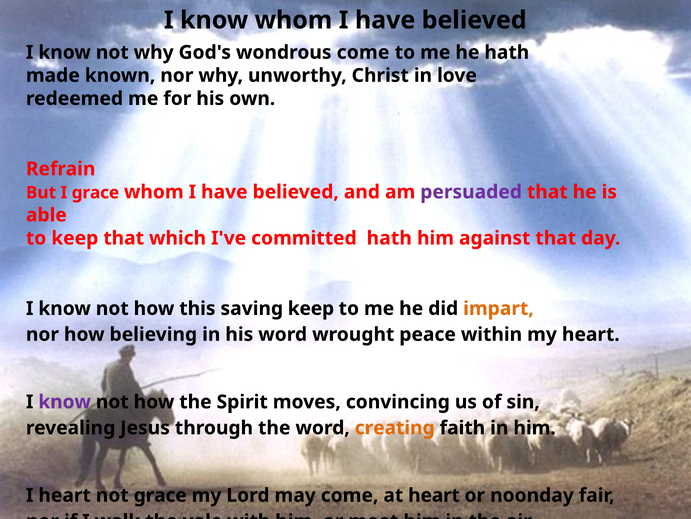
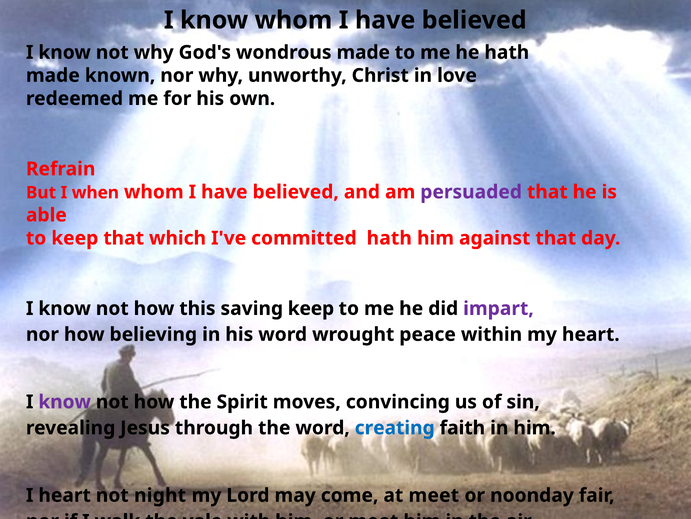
wondrous come: come -> made
I grace: grace -> when
impart colour: orange -> purple
creating colour: orange -> blue
not grace: grace -> night
at heart: heart -> meet
